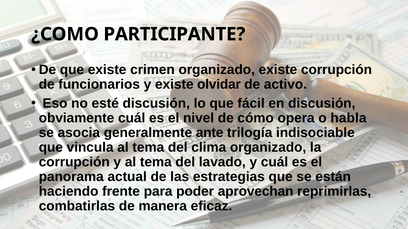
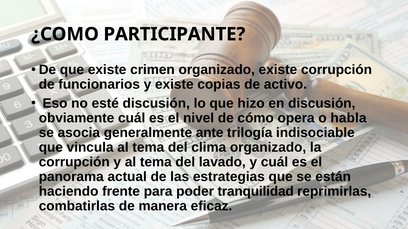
olvidar: olvidar -> copias
fácil: fácil -> hizo
aprovechan: aprovechan -> tranquilidad
